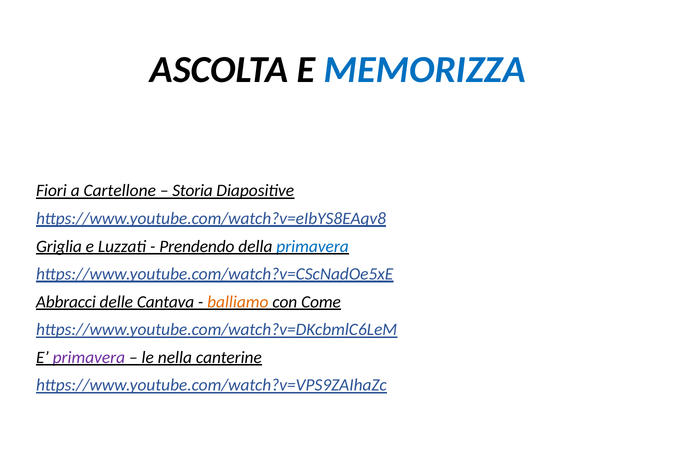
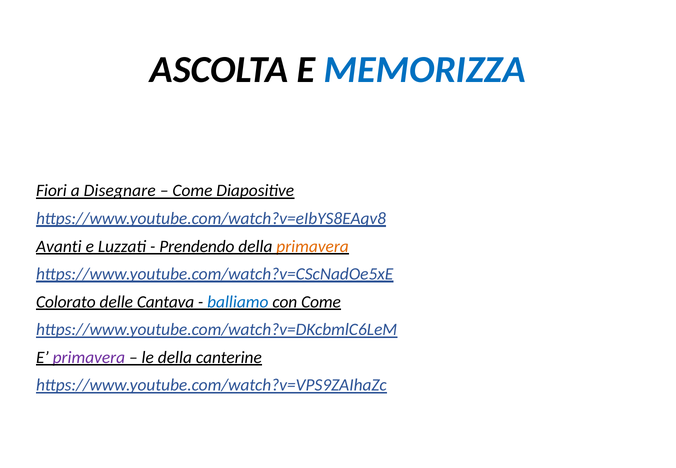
Cartellone: Cartellone -> Disegnare
Storia at (193, 191): Storia -> Come
Griglia: Griglia -> Avanti
primavera at (313, 246) colour: blue -> orange
Abbracci: Abbracci -> Colorato
balliamo colour: orange -> blue
le nella: nella -> della
